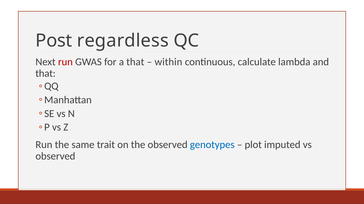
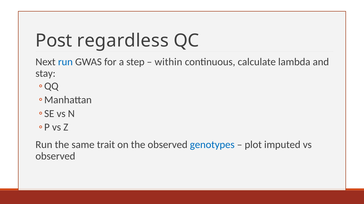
run at (65, 62) colour: red -> blue
a that: that -> step
that at (46, 74): that -> stay
